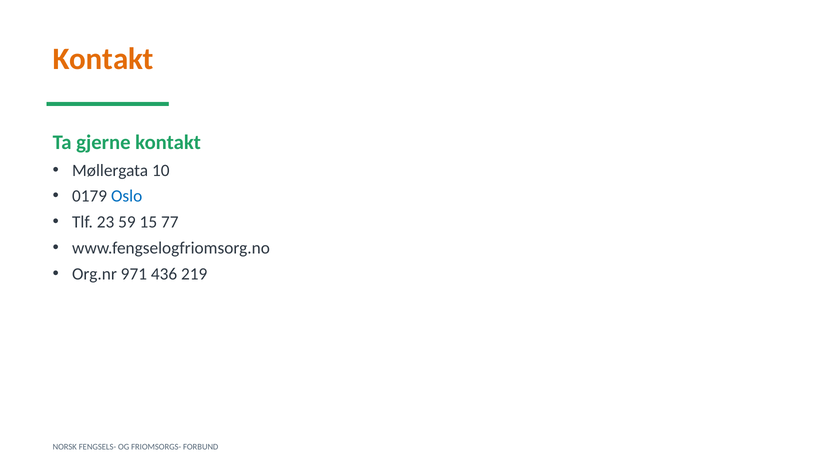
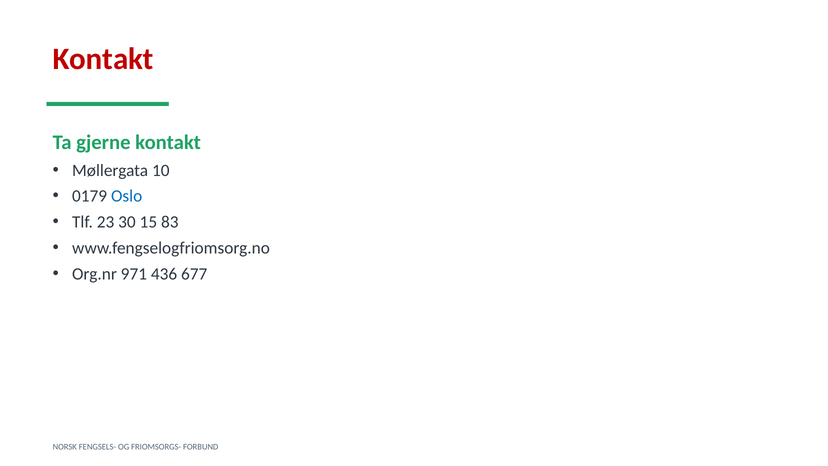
Kontakt at (103, 59) colour: orange -> red
59: 59 -> 30
77: 77 -> 83
219: 219 -> 677
